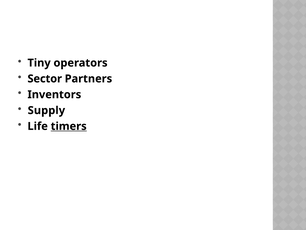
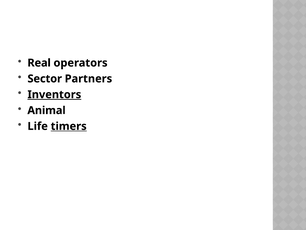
Tiny: Tiny -> Real
Inventors underline: none -> present
Supply: Supply -> Animal
